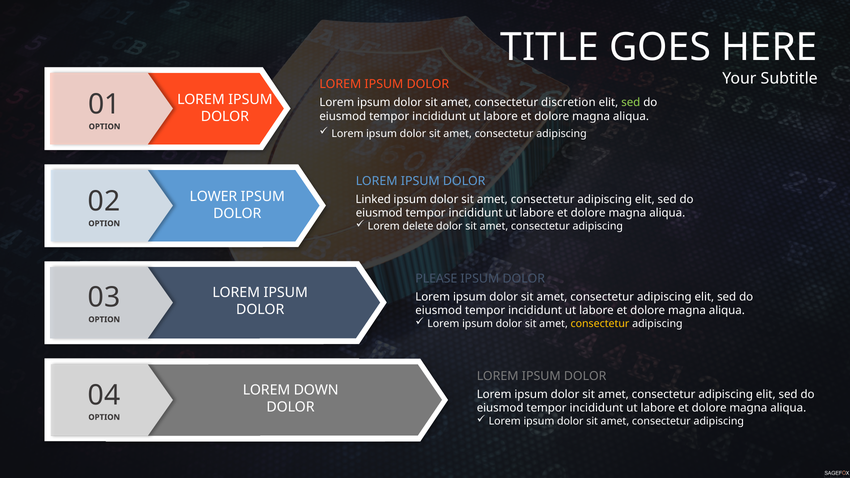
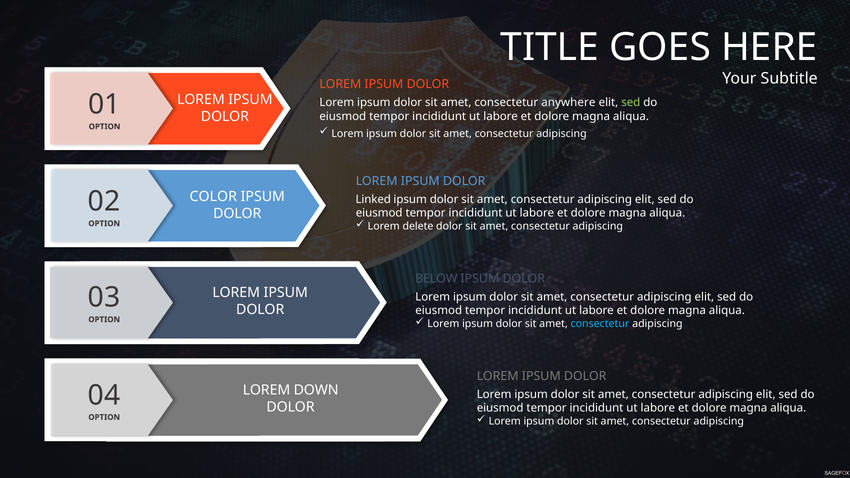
discretion: discretion -> anywhere
LOWER: LOWER -> COLOR
PLEASE: PLEASE -> BELOW
consectetur at (600, 324) colour: yellow -> light blue
